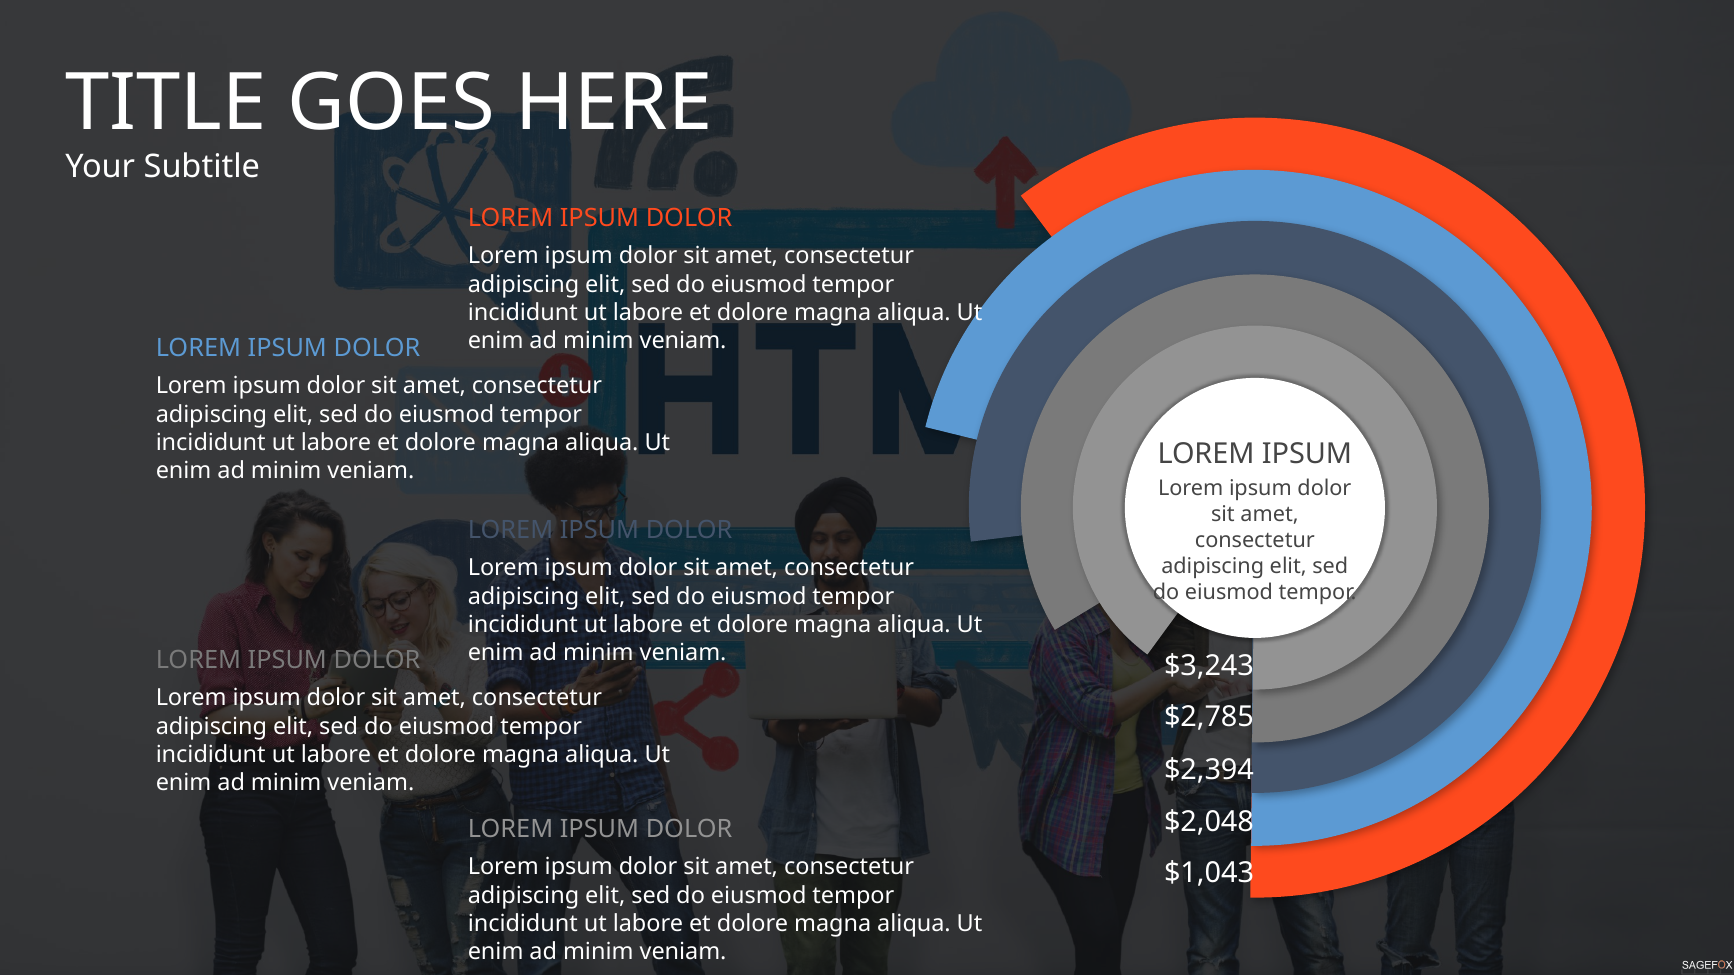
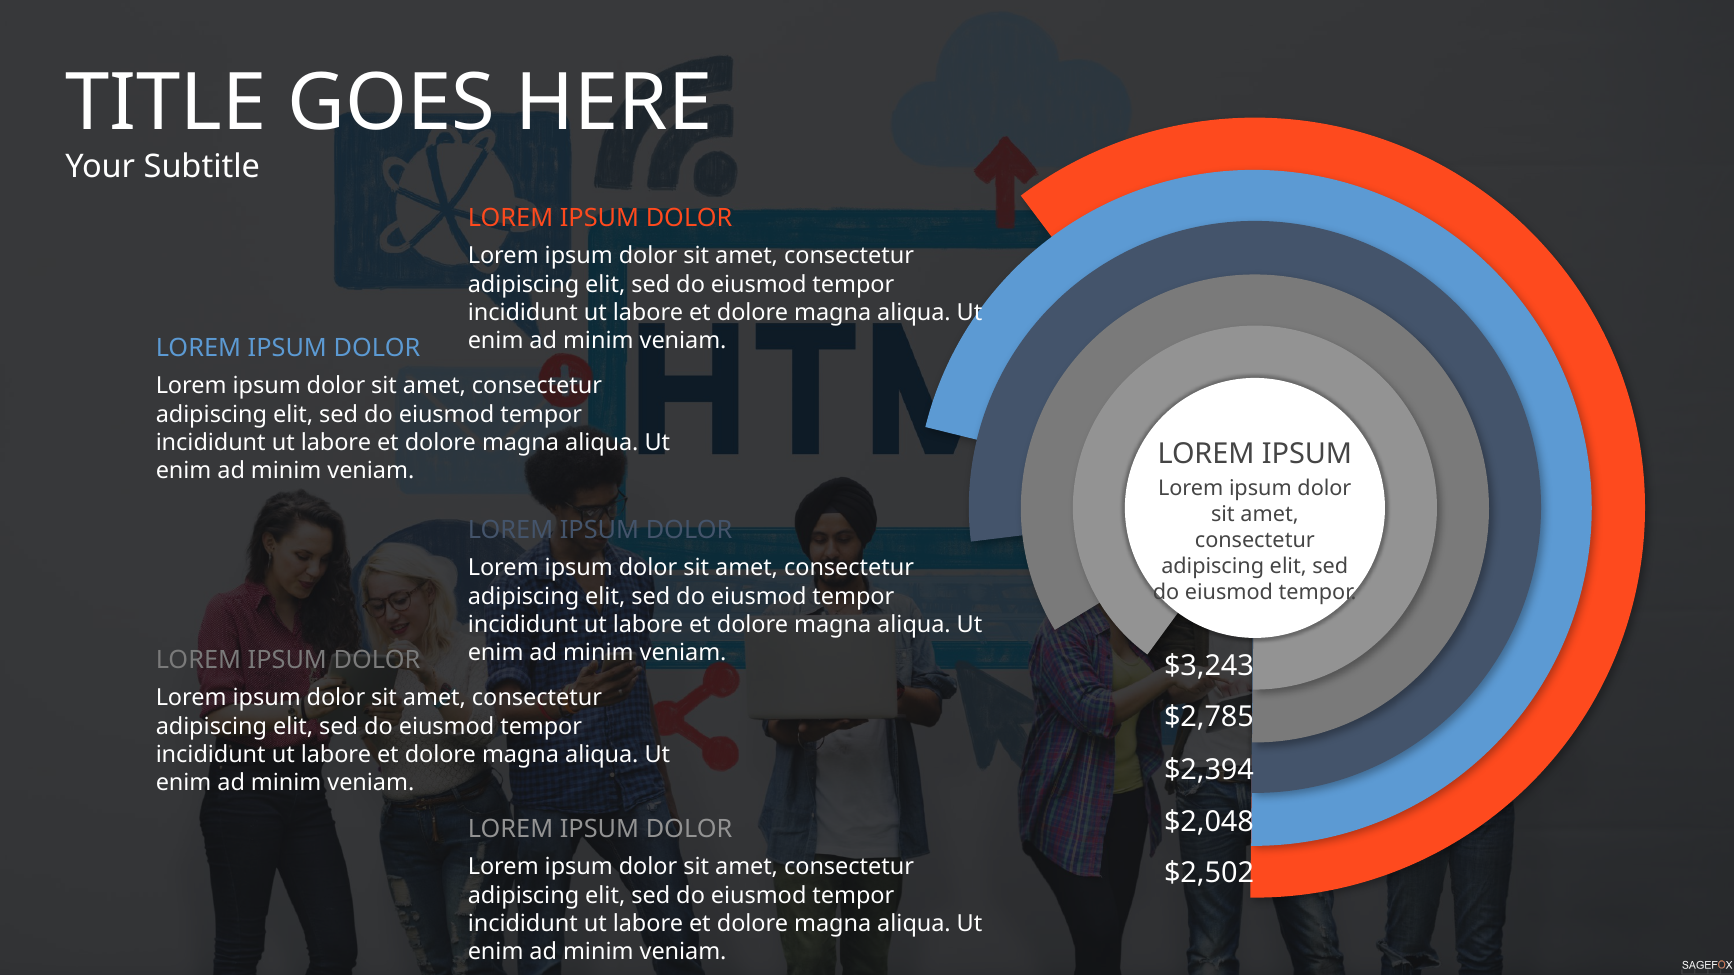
$1,043: $1,043 -> $2,502
